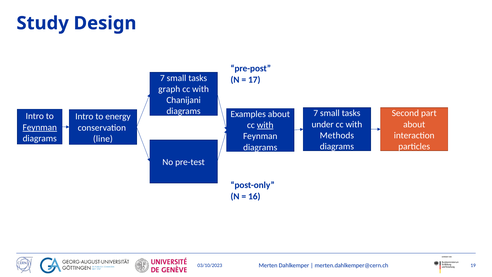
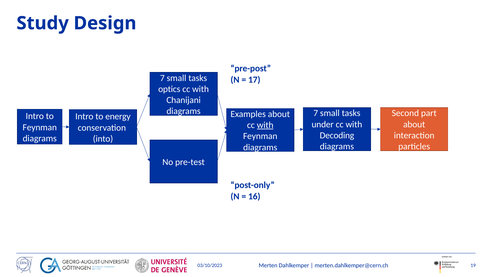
graph: graph -> optics
Feynman at (40, 127) underline: present -> none
Methods: Methods -> Decoding
line: line -> into
